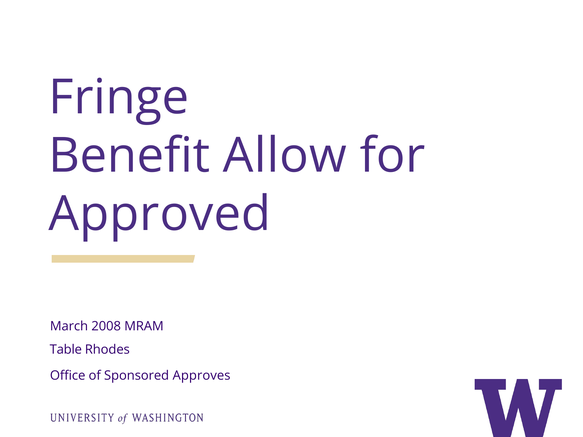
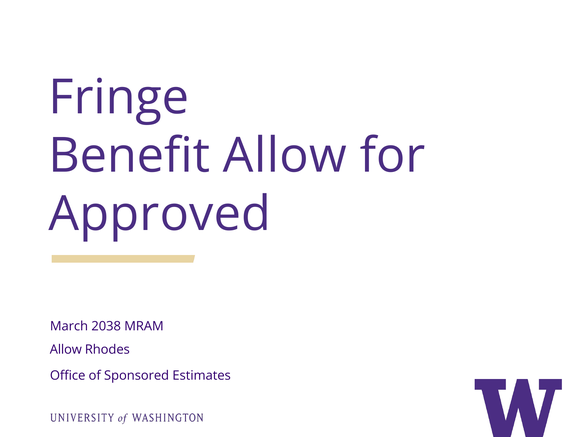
2008: 2008 -> 2038
Table at (66, 350): Table -> Allow
Approves: Approves -> Estimates
